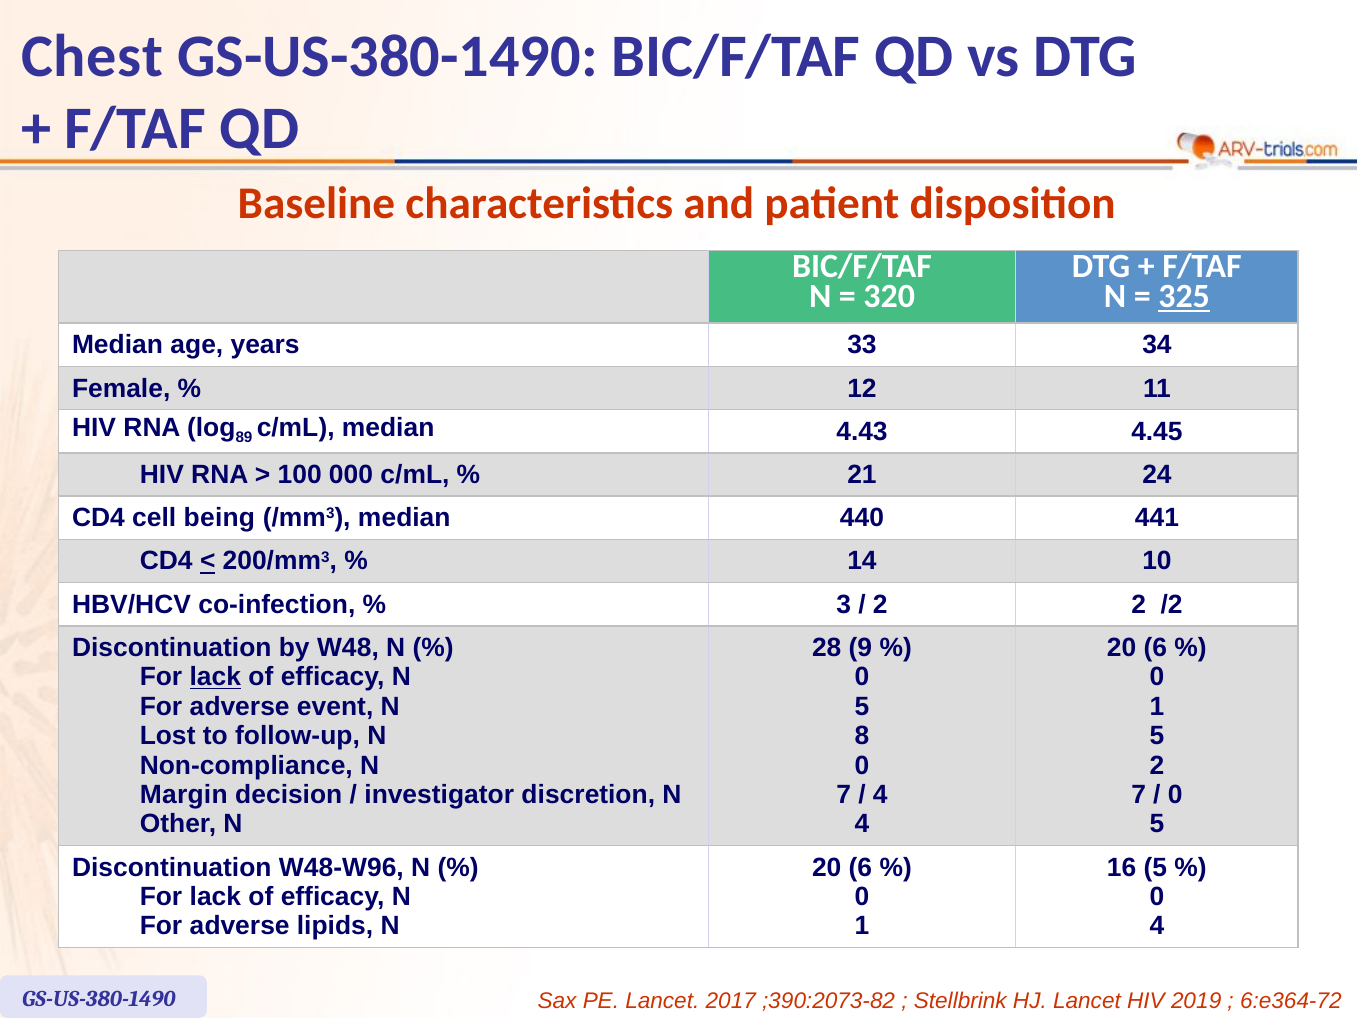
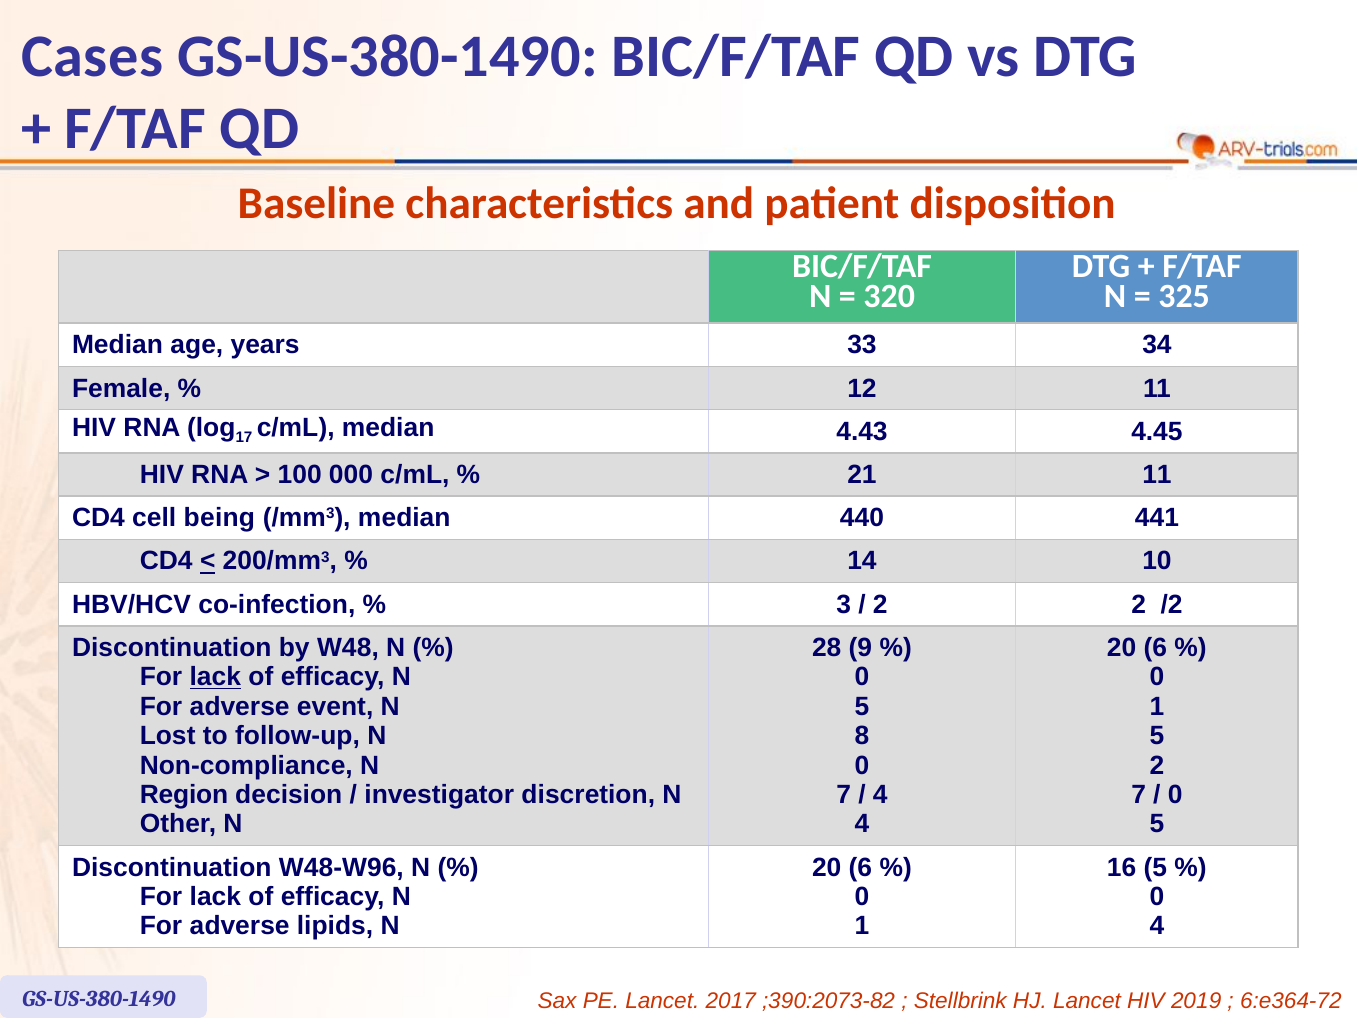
Chest: Chest -> Cases
325 underline: present -> none
89: 89 -> 17
21 24: 24 -> 11
Margin: Margin -> Region
